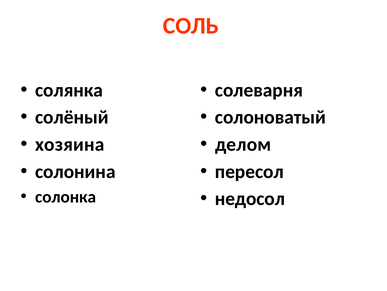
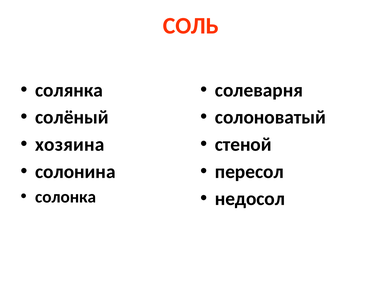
делом: делом -> стеной
